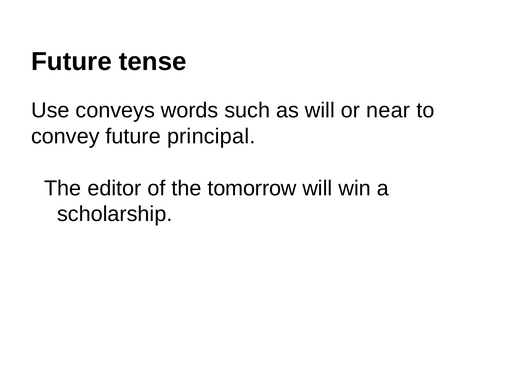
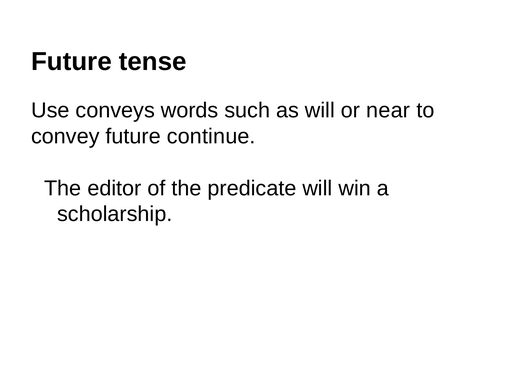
principal: principal -> continue
tomorrow: tomorrow -> predicate
